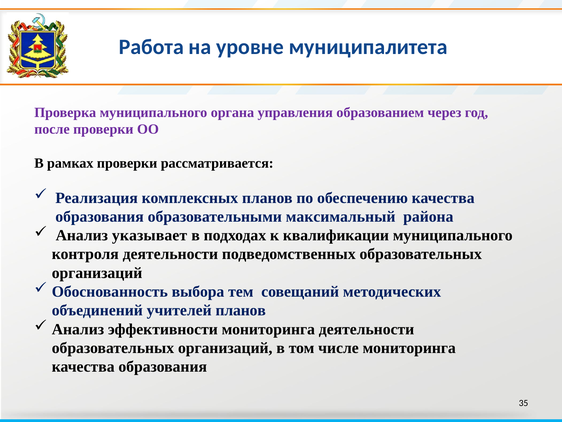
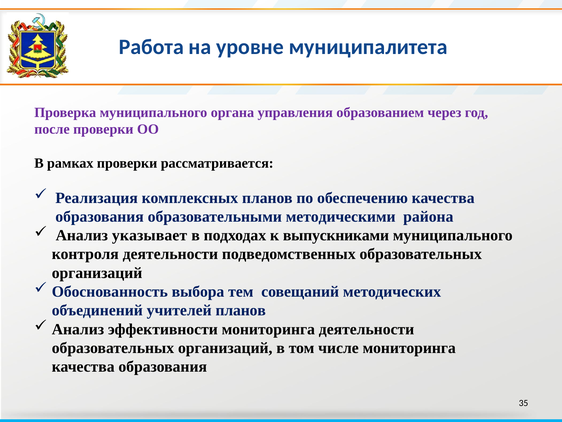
максимальный: максимальный -> методическими
квалификации: квалификации -> выпускниками
